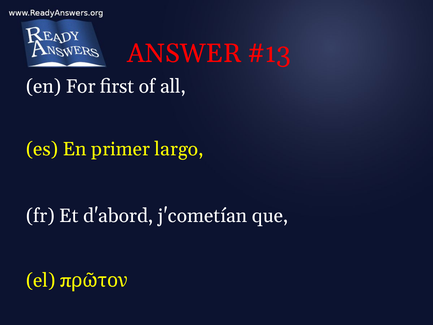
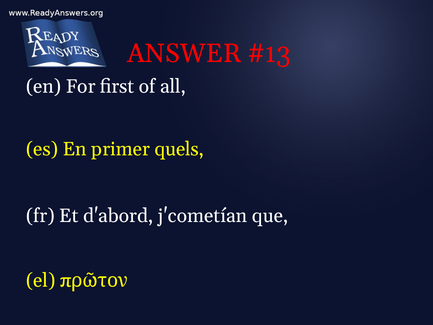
largo: largo -> quels
